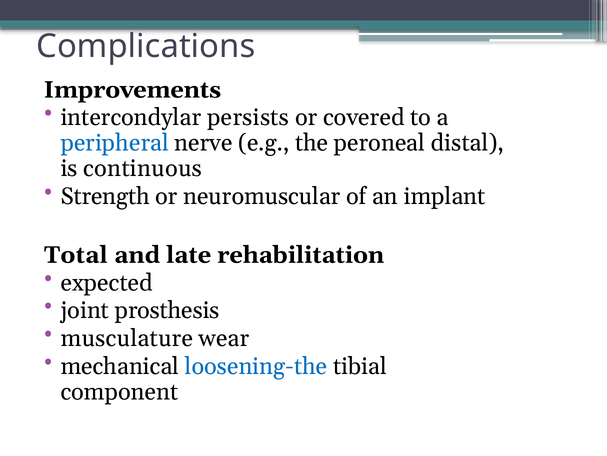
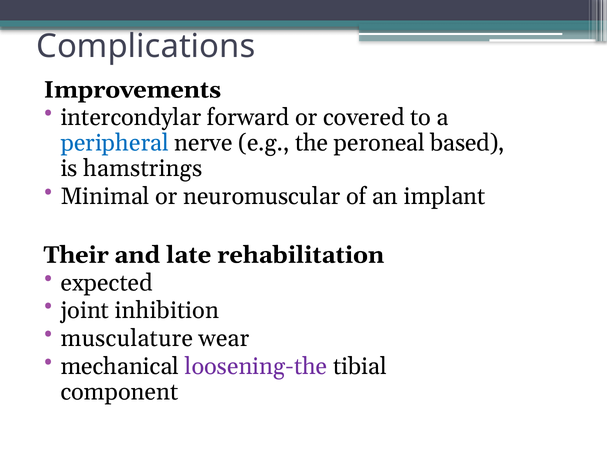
persists: persists -> forward
distal: distal -> based
continuous: continuous -> hamstrings
Strength: Strength -> Minimal
Total: Total -> Their
prosthesis: prosthesis -> inhibition
loosening-the colour: blue -> purple
